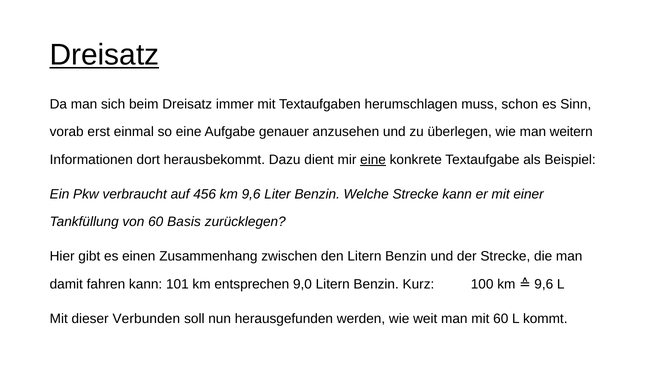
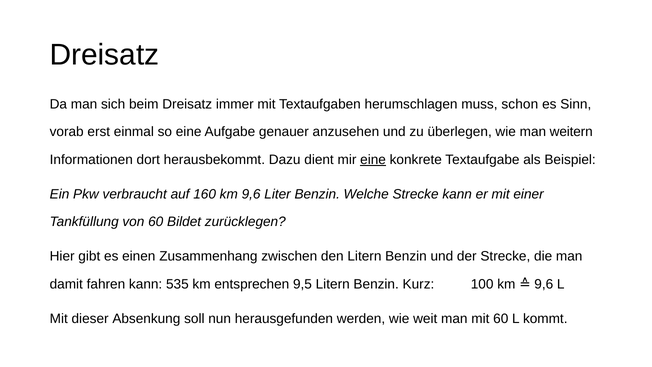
Dreisatz at (104, 55) underline: present -> none
456: 456 -> 160
Basis: Basis -> Bildet
101: 101 -> 535
9,0: 9,0 -> 9,5
Verbunden: Verbunden -> Absenkung
